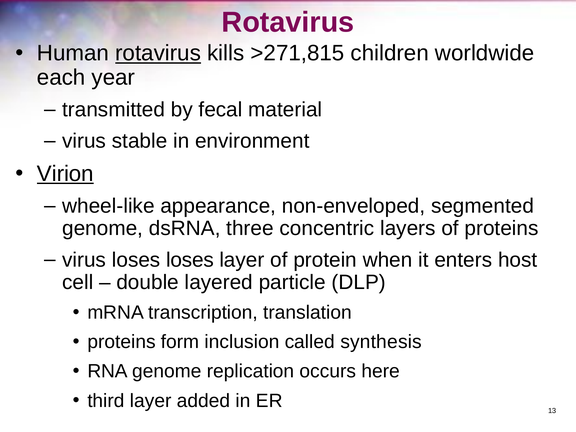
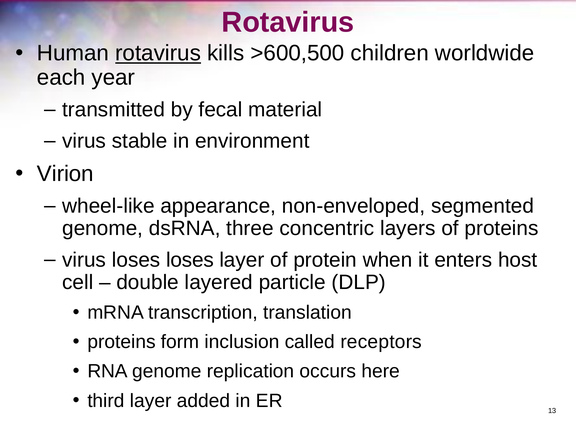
>271,815: >271,815 -> >600,500
Virion underline: present -> none
synthesis: synthesis -> receptors
